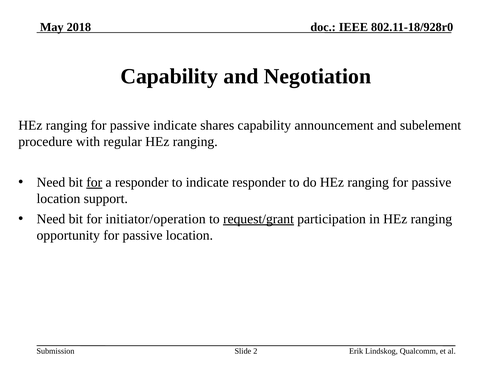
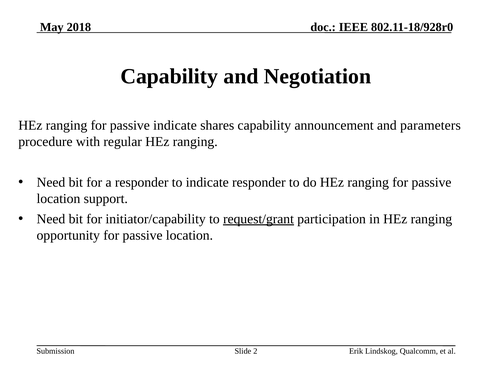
subelement: subelement -> parameters
for at (94, 182) underline: present -> none
initiator/operation: initiator/operation -> initiator/capability
